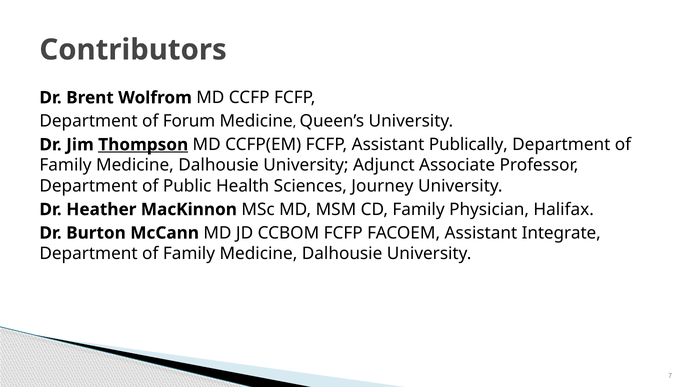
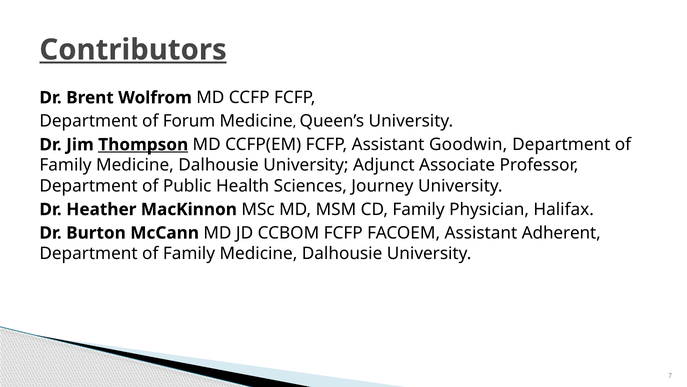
Contributors underline: none -> present
Publically: Publically -> Goodwin
Integrate: Integrate -> Adherent
